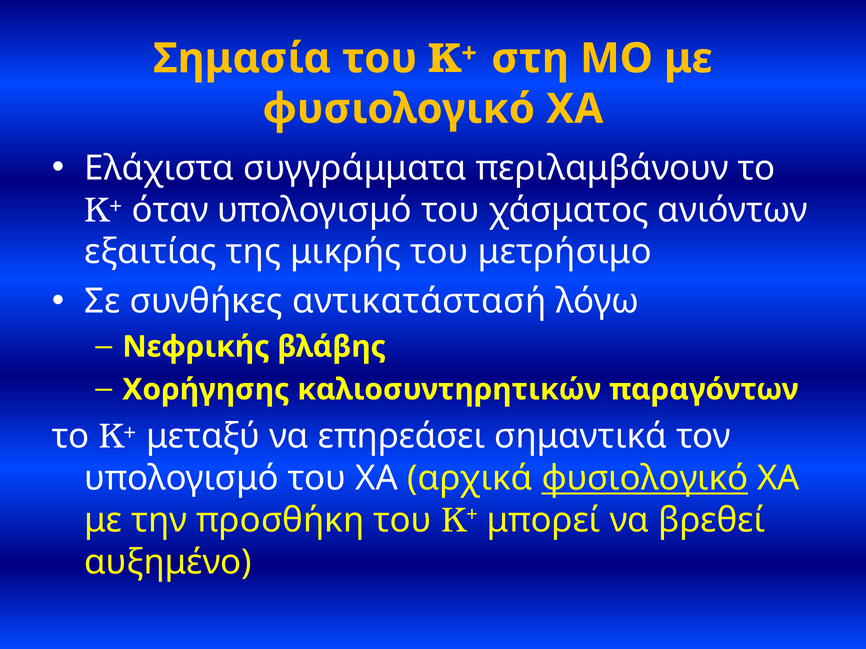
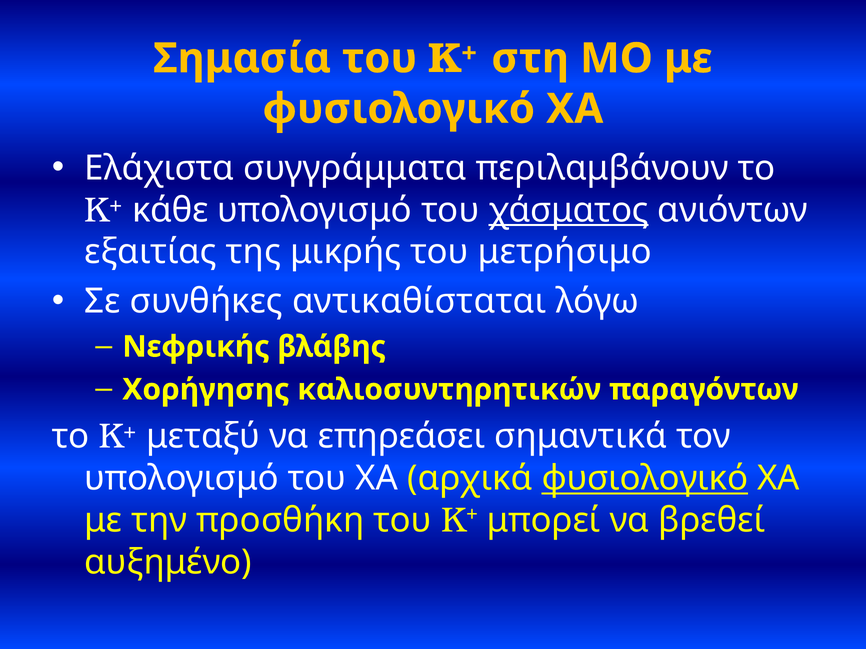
όταν: όταν -> κάθε
χάσματος underline: none -> present
αντικατάστασή: αντικατάστασή -> αντικαθίσταται
